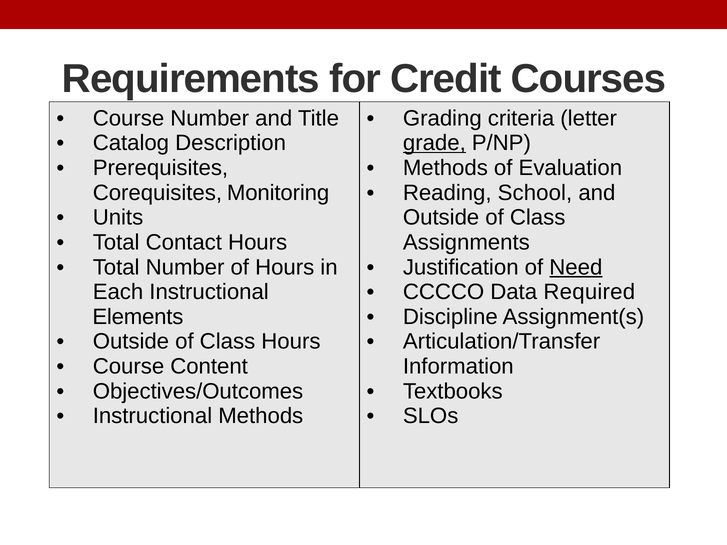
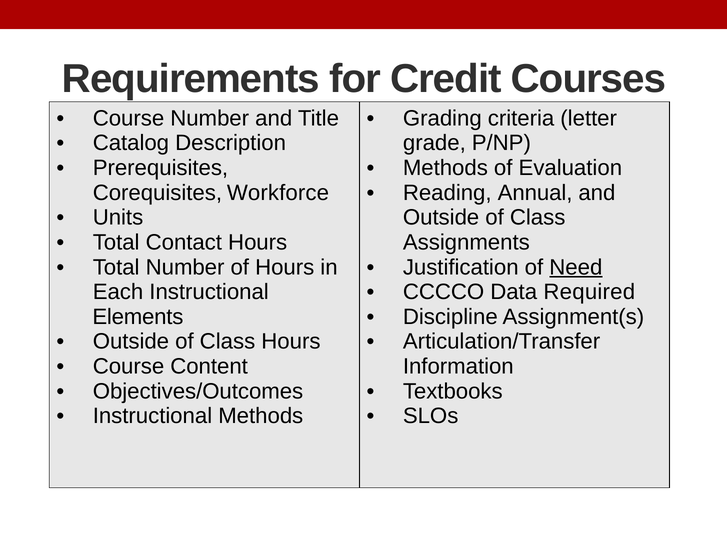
grade underline: present -> none
Monitoring: Monitoring -> Workforce
School: School -> Annual
